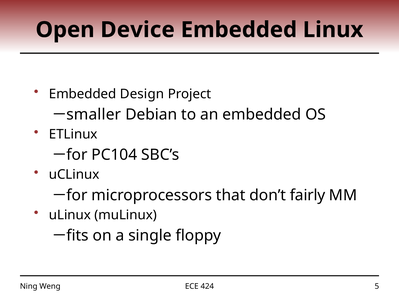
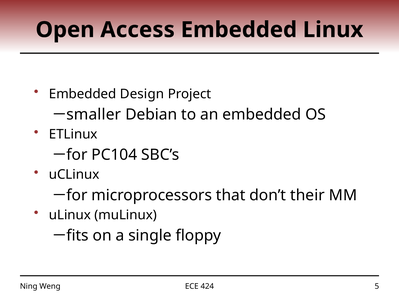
Device: Device -> Access
fairly: fairly -> their
